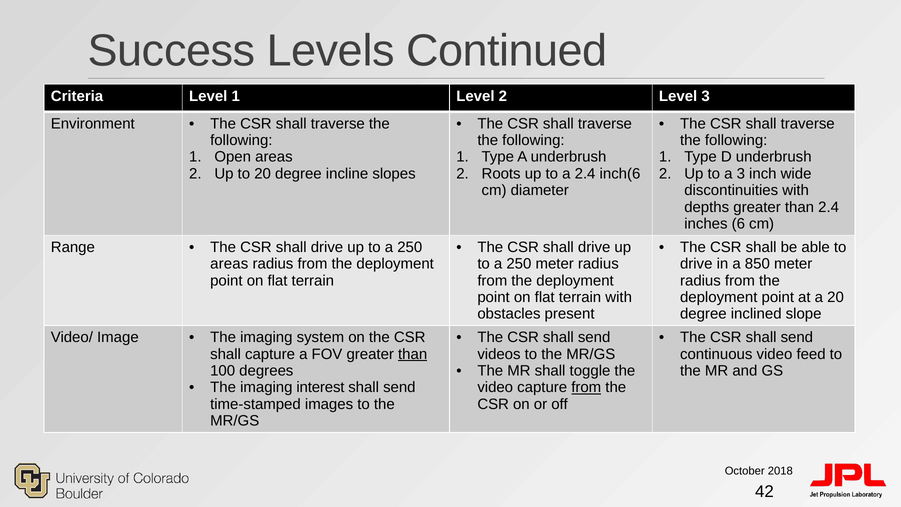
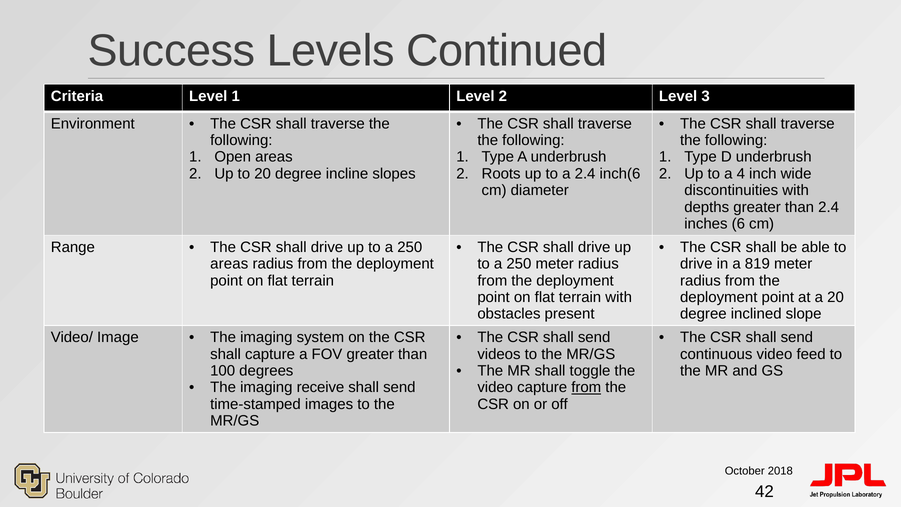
a 3: 3 -> 4
850: 850 -> 819
than at (413, 354) underline: present -> none
interest: interest -> receive
